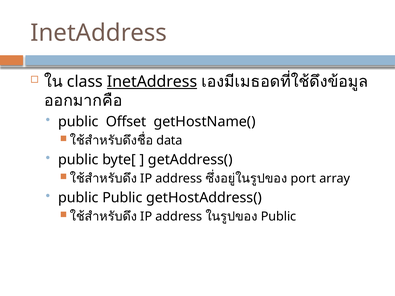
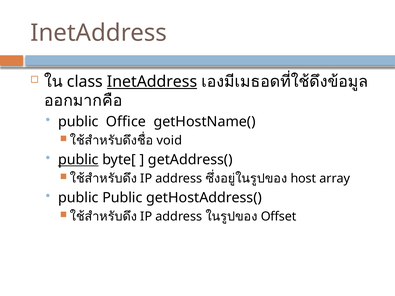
Offset: Offset -> Office
data: data -> void
public at (78, 160) underline: none -> present
port: port -> host
Public at (279, 217): Public -> Offset
